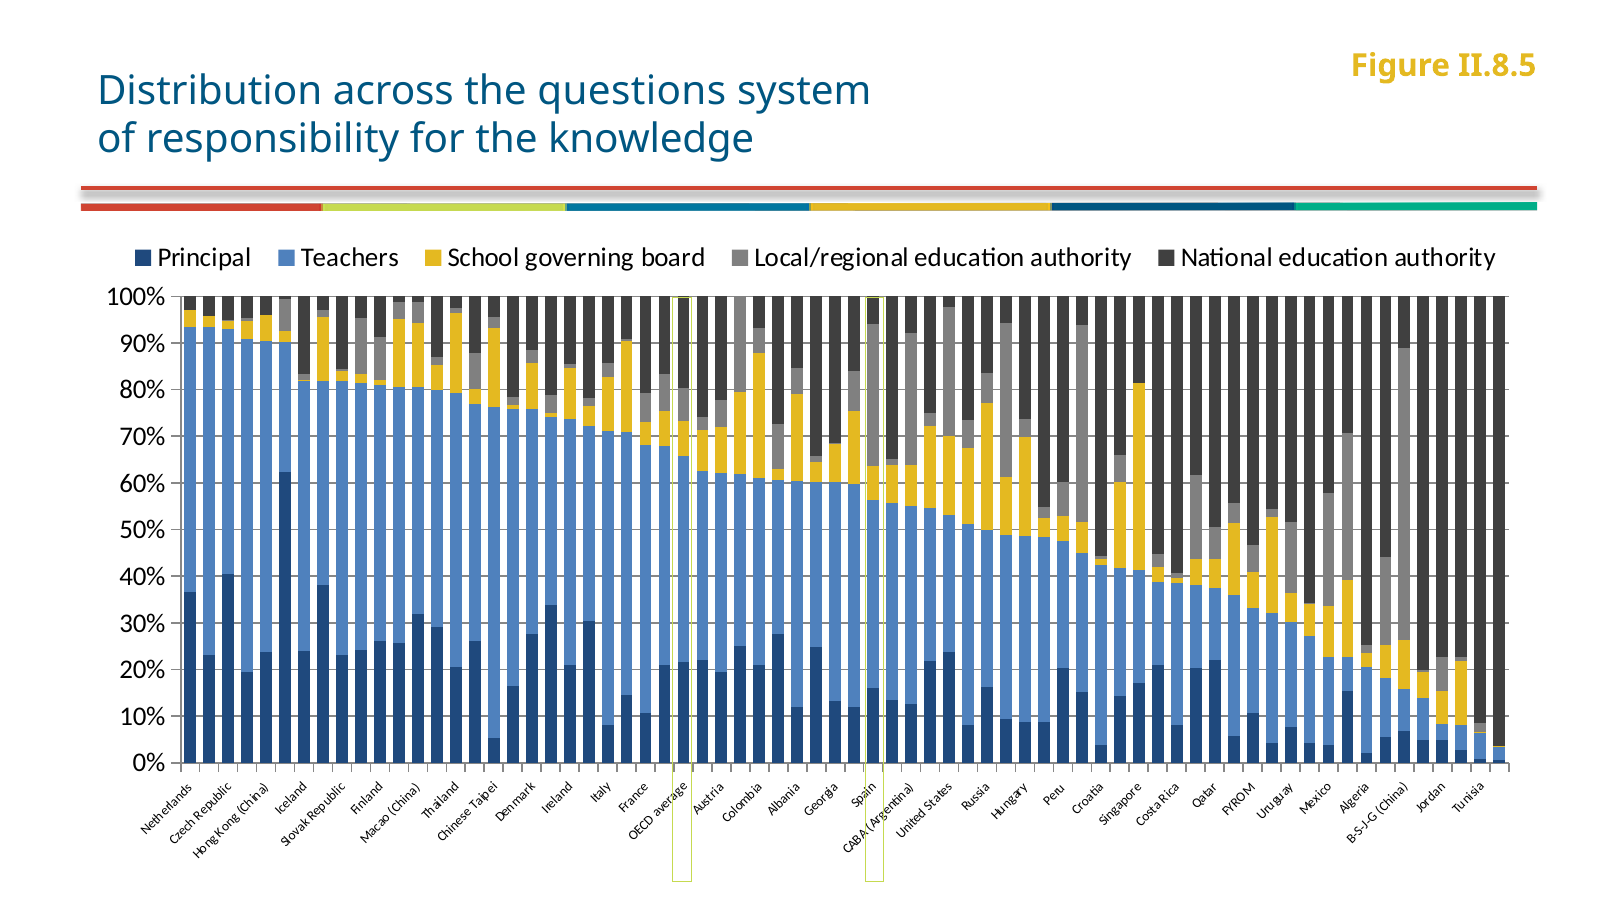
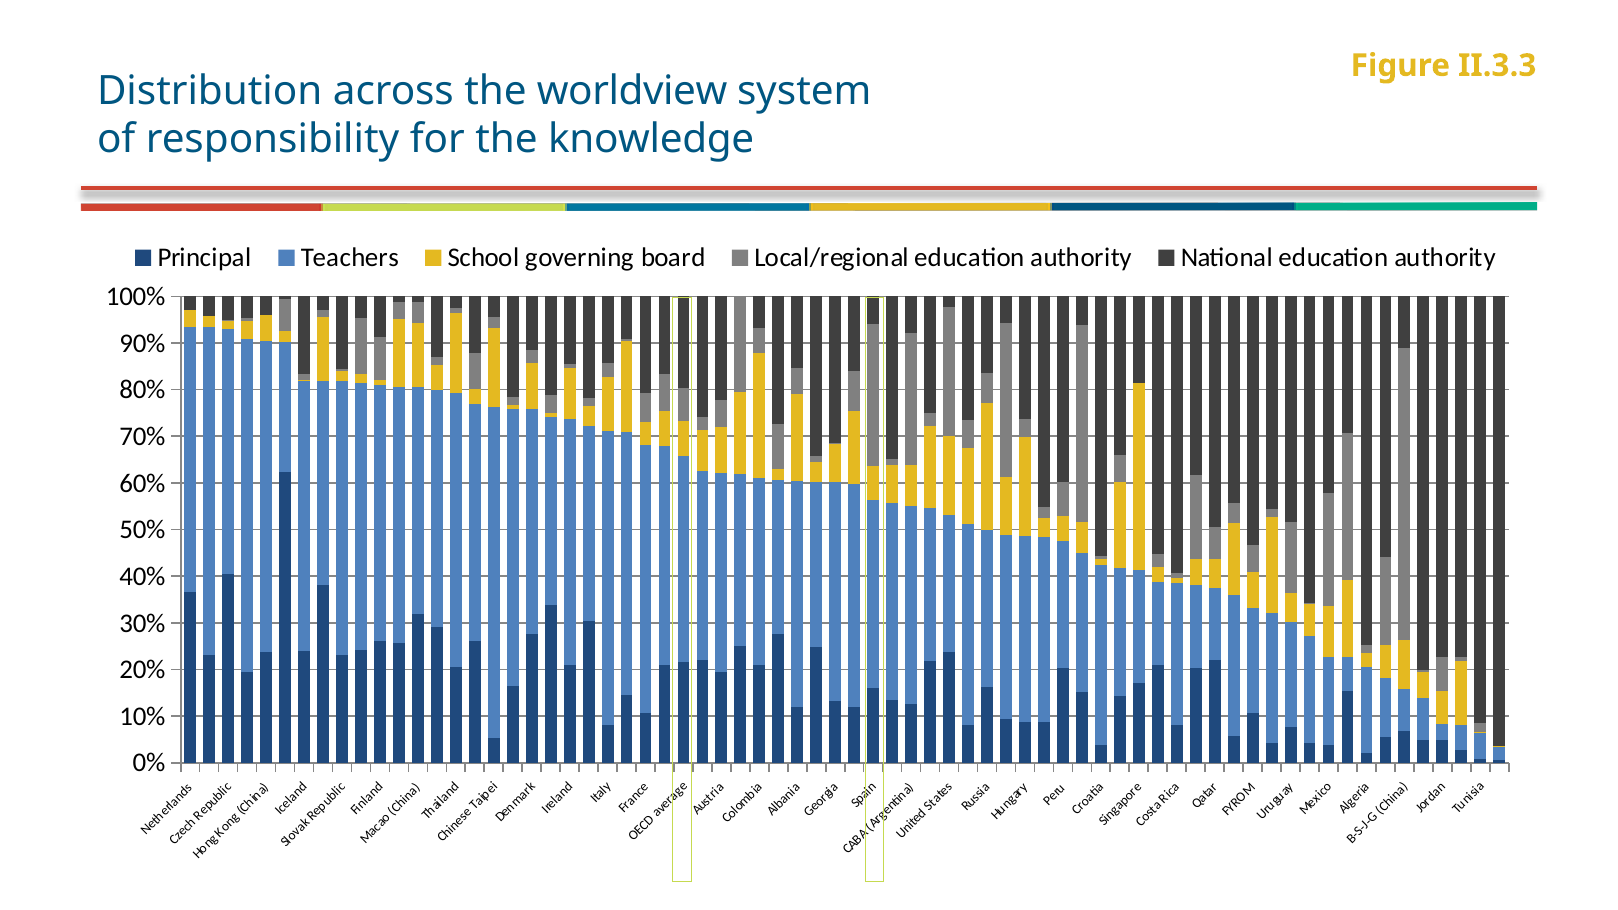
II.8.5: II.8.5 -> II.3.3
questions: questions -> worldview
